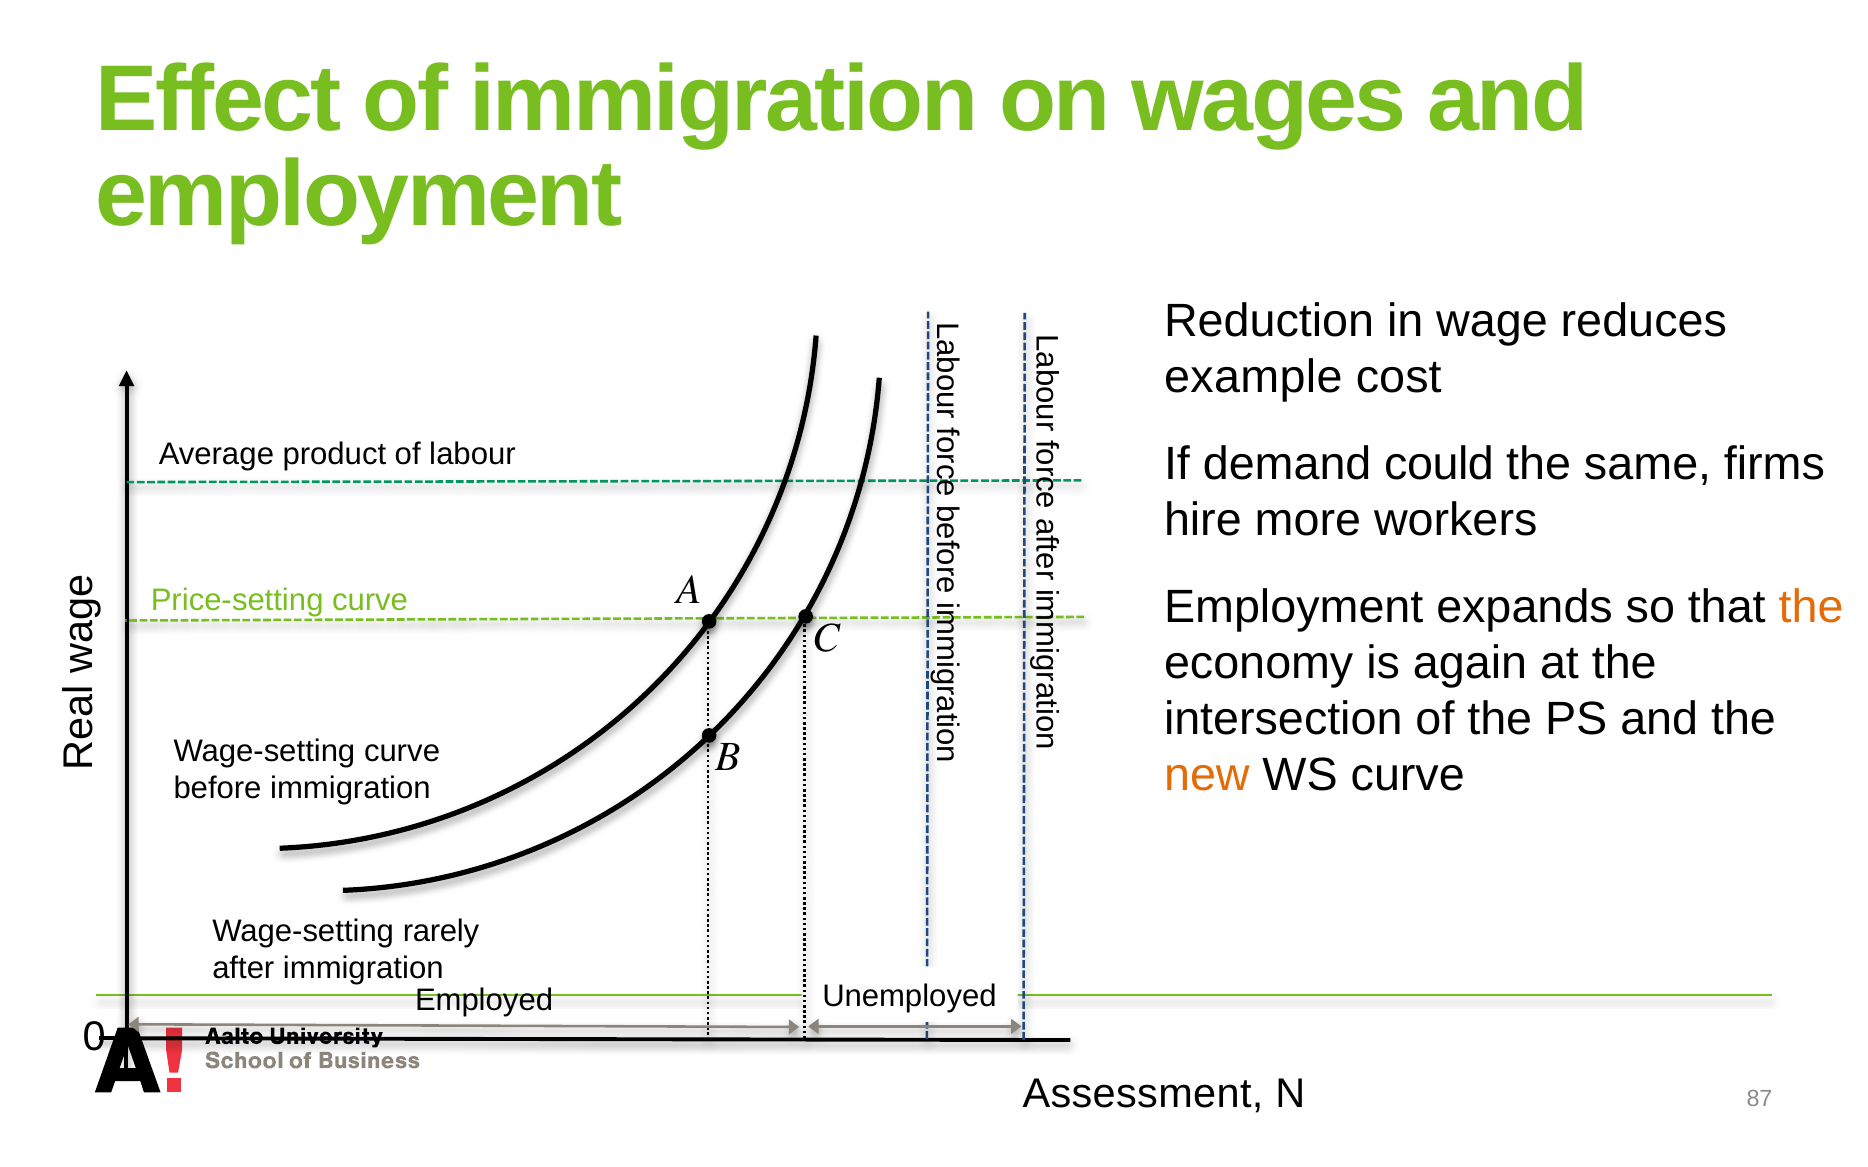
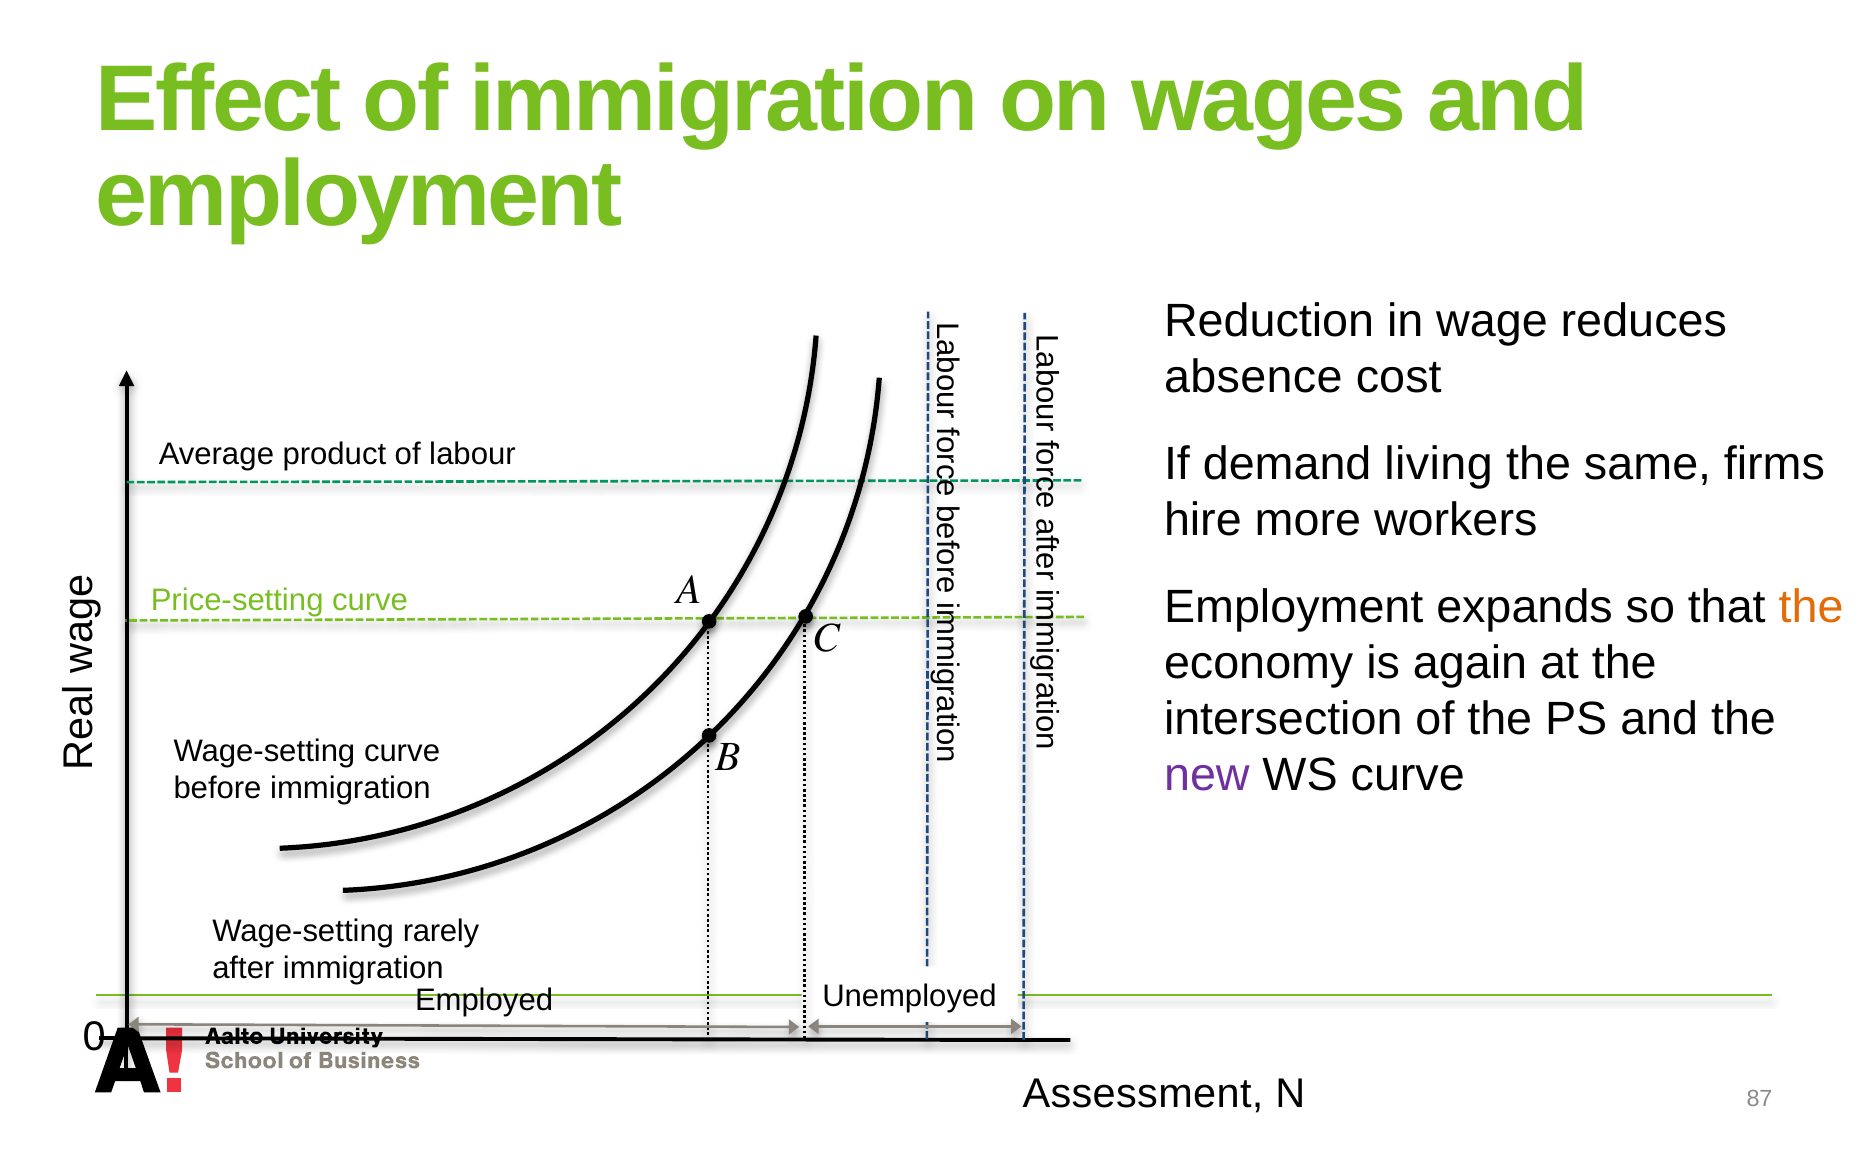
example: example -> absence
could: could -> living
new colour: orange -> purple
